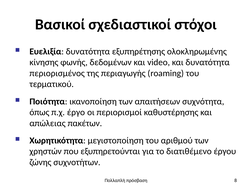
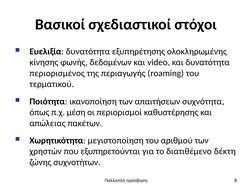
έργο: έργο -> μέση
έργου: έργου -> δέκτη
